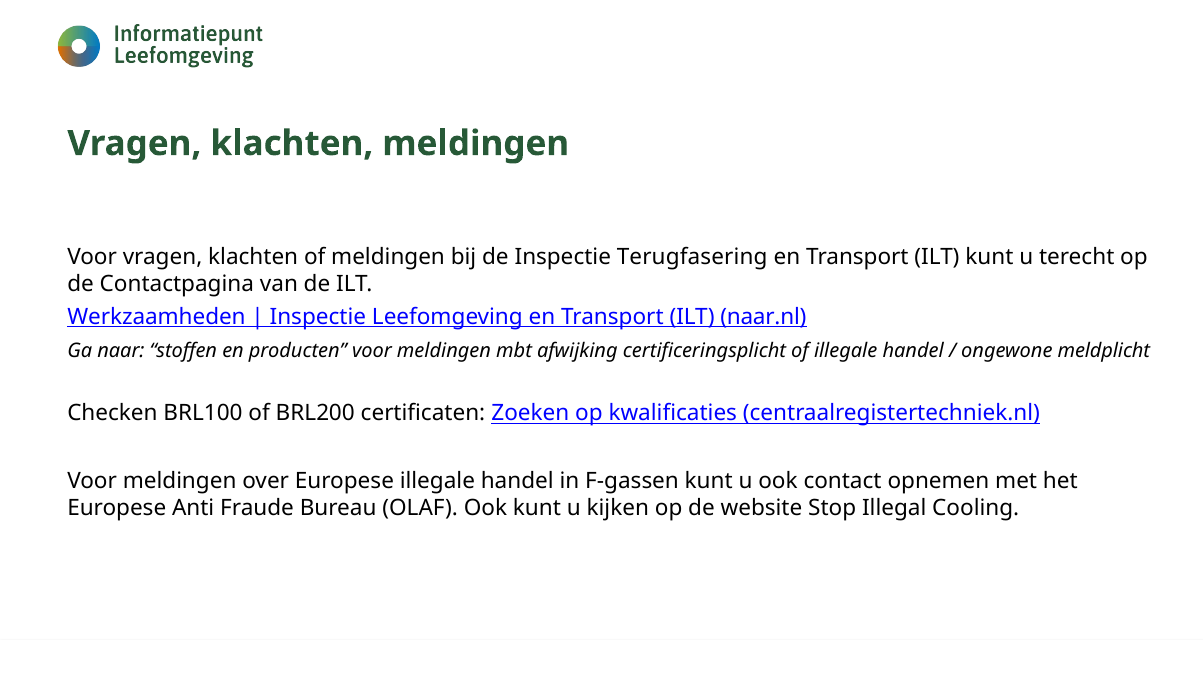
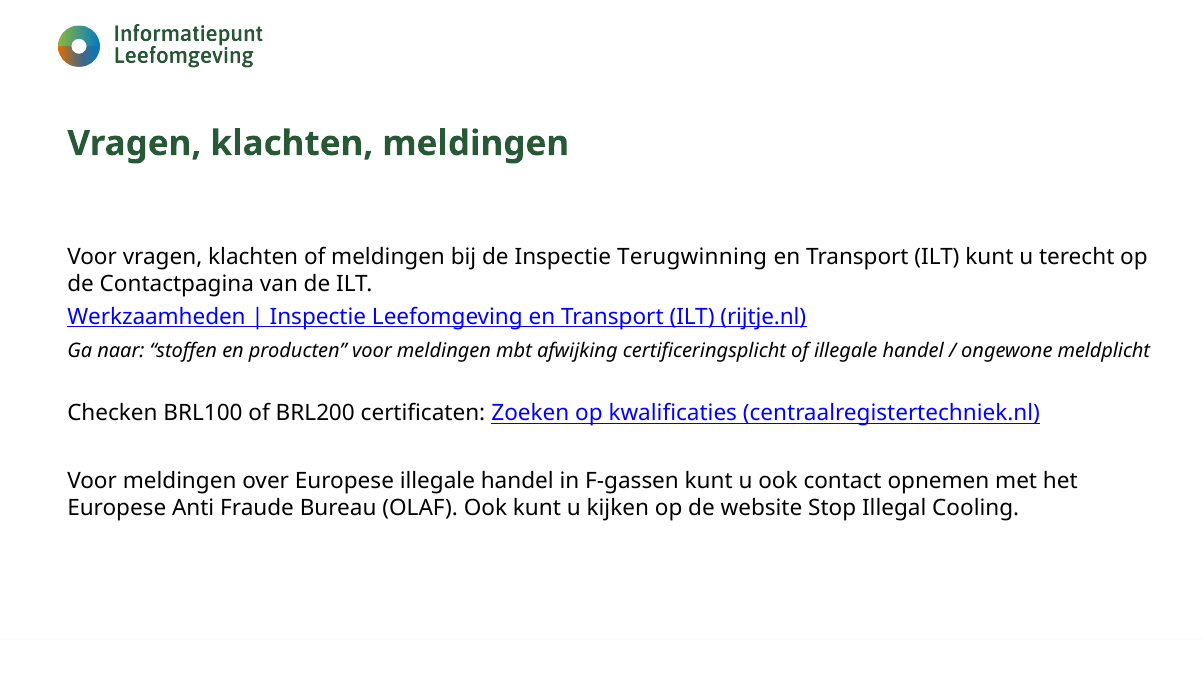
Terugfasering: Terugfasering -> Terugwinning
naar.nl: naar.nl -> rijtje.nl
